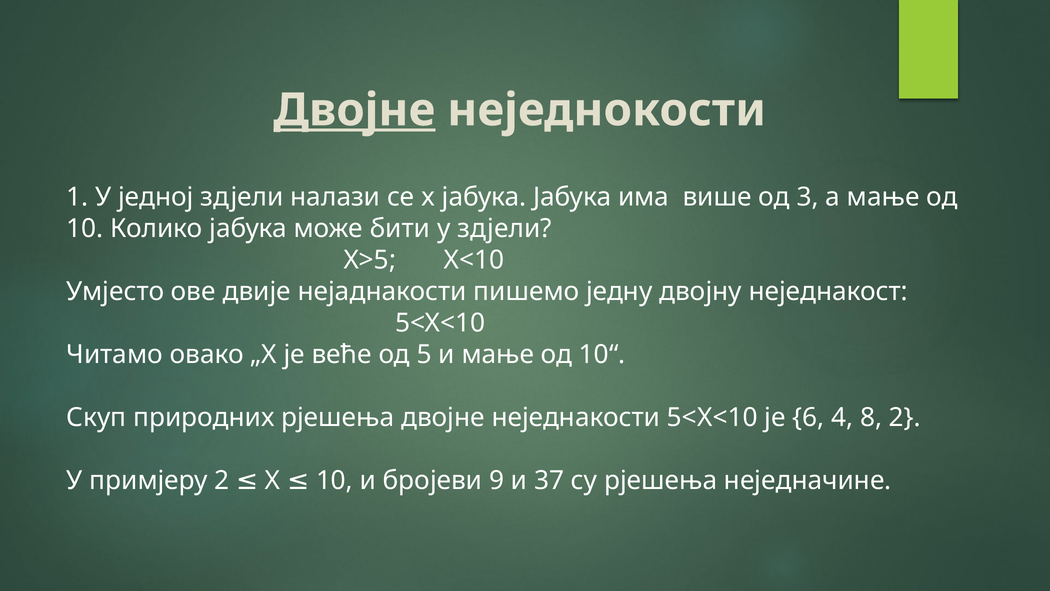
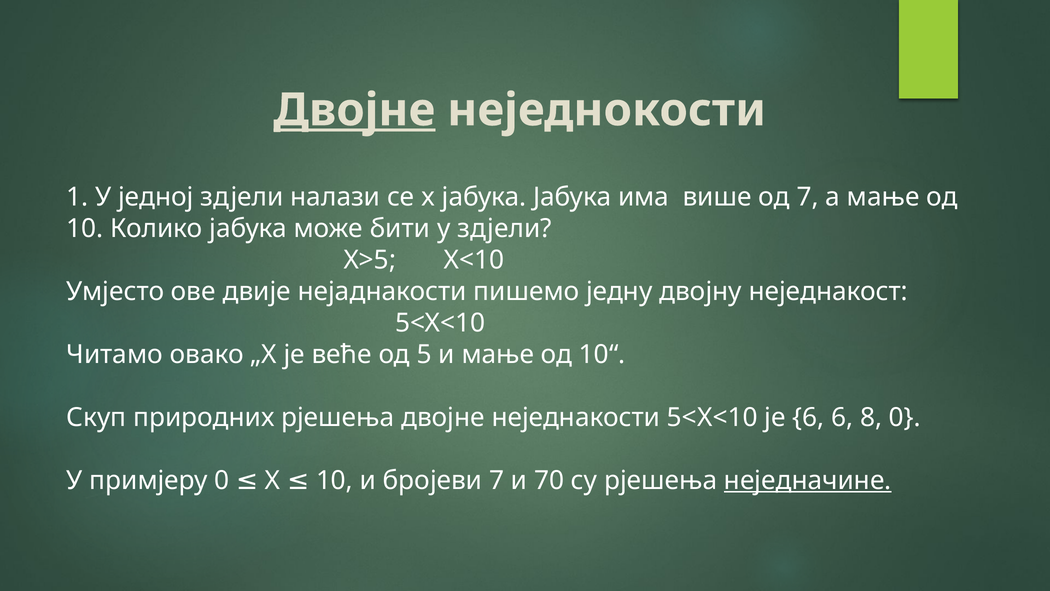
од 3: 3 -> 7
6 4: 4 -> 6
8 2: 2 -> 0
примјеру 2: 2 -> 0
бројеви 9: 9 -> 7
37: 37 -> 70
неједначине underline: none -> present
